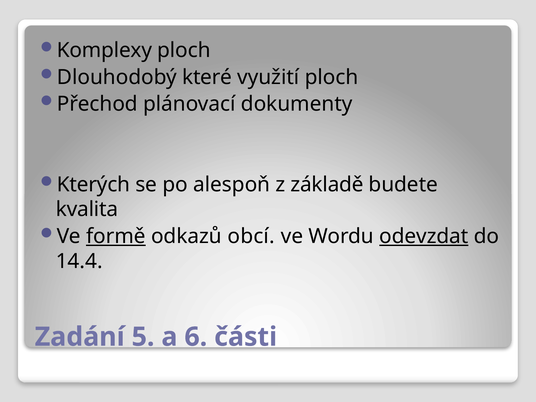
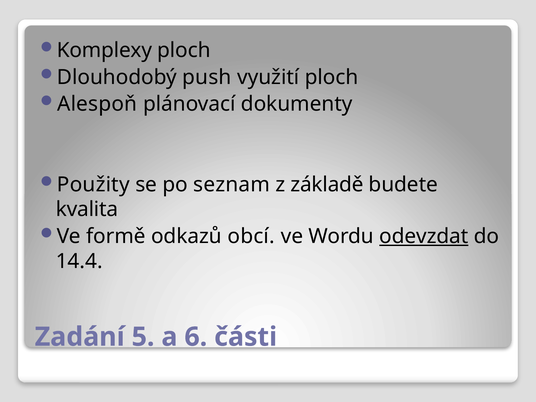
které: které -> push
Přechod: Přechod -> Alespoň
Kterých: Kterých -> Použity
alespoň: alespoň -> seznam
formě underline: present -> none
